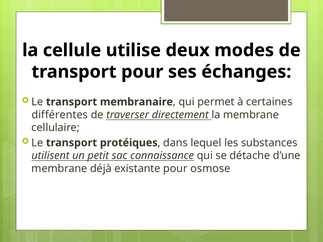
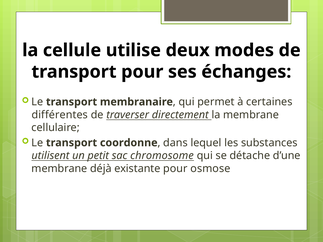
protéiques: protéiques -> coordonne
connaissance: connaissance -> chromosome
